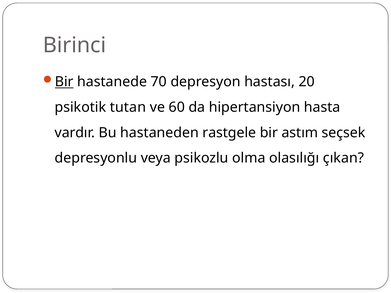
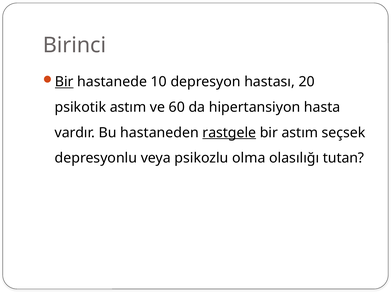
70: 70 -> 10
psikotik tutan: tutan -> astım
rastgele underline: none -> present
çıkan: çıkan -> tutan
